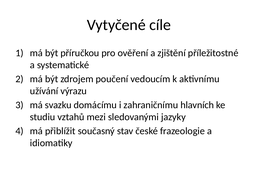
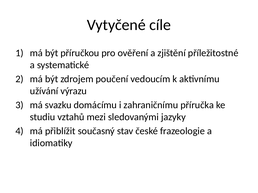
hlavních: hlavních -> příručka
